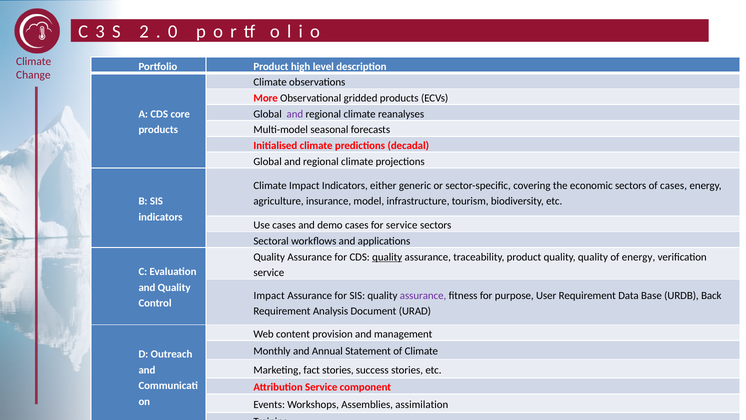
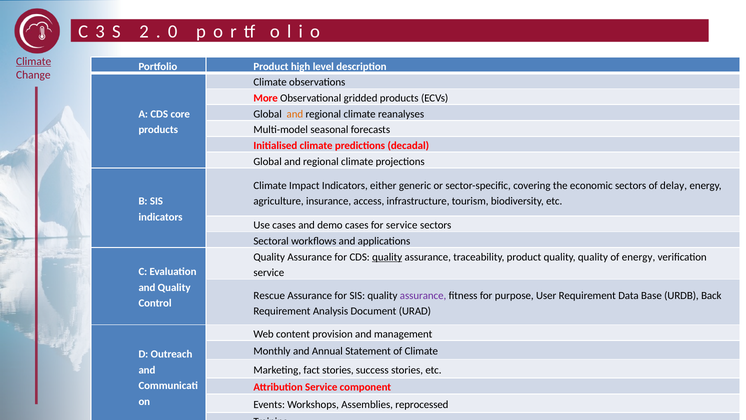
Climate at (34, 61) underline: none -> present
and at (295, 114) colour: purple -> orange
of cases: cases -> delay
model: model -> access
Impact at (269, 295): Impact -> Rescue
assimilation: assimilation -> reprocessed
